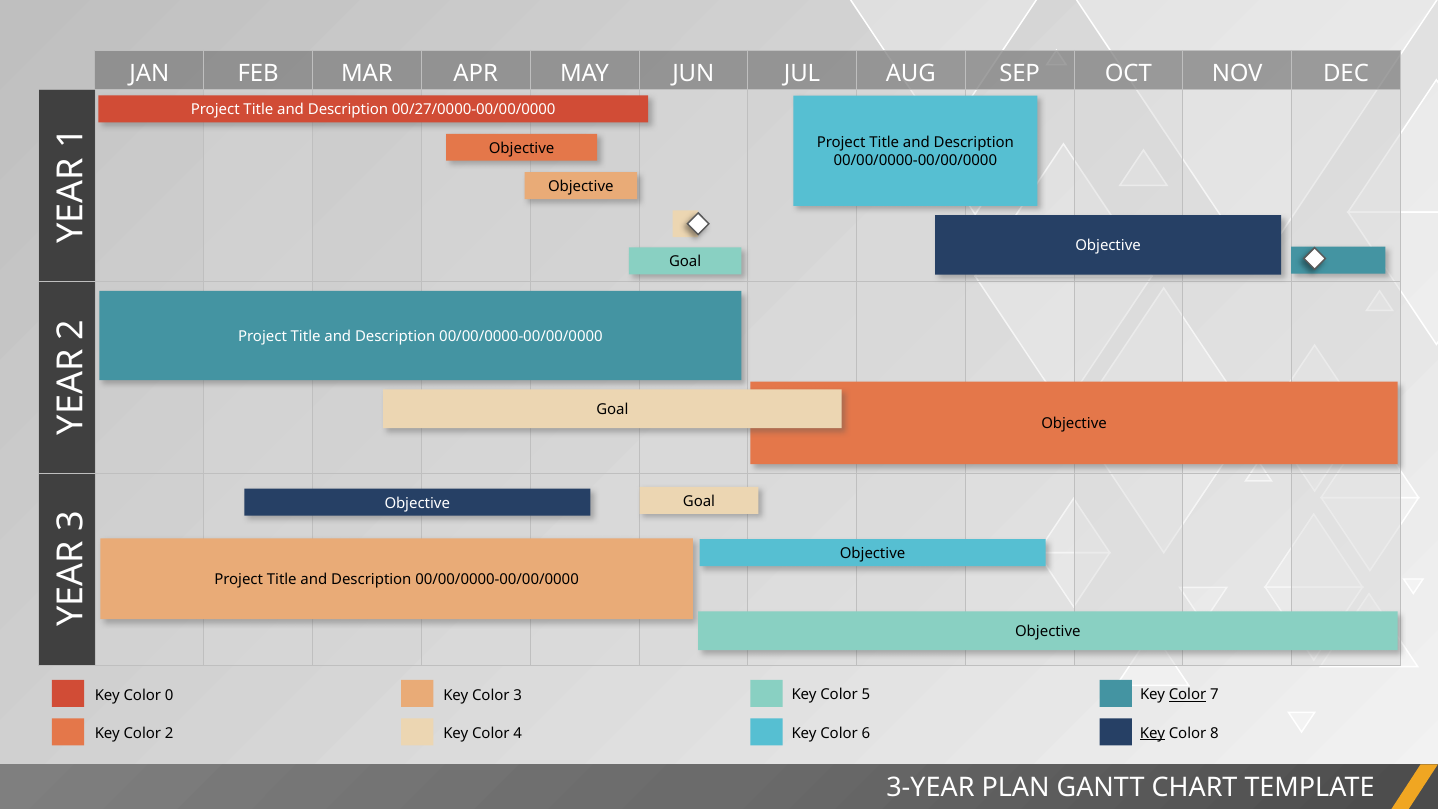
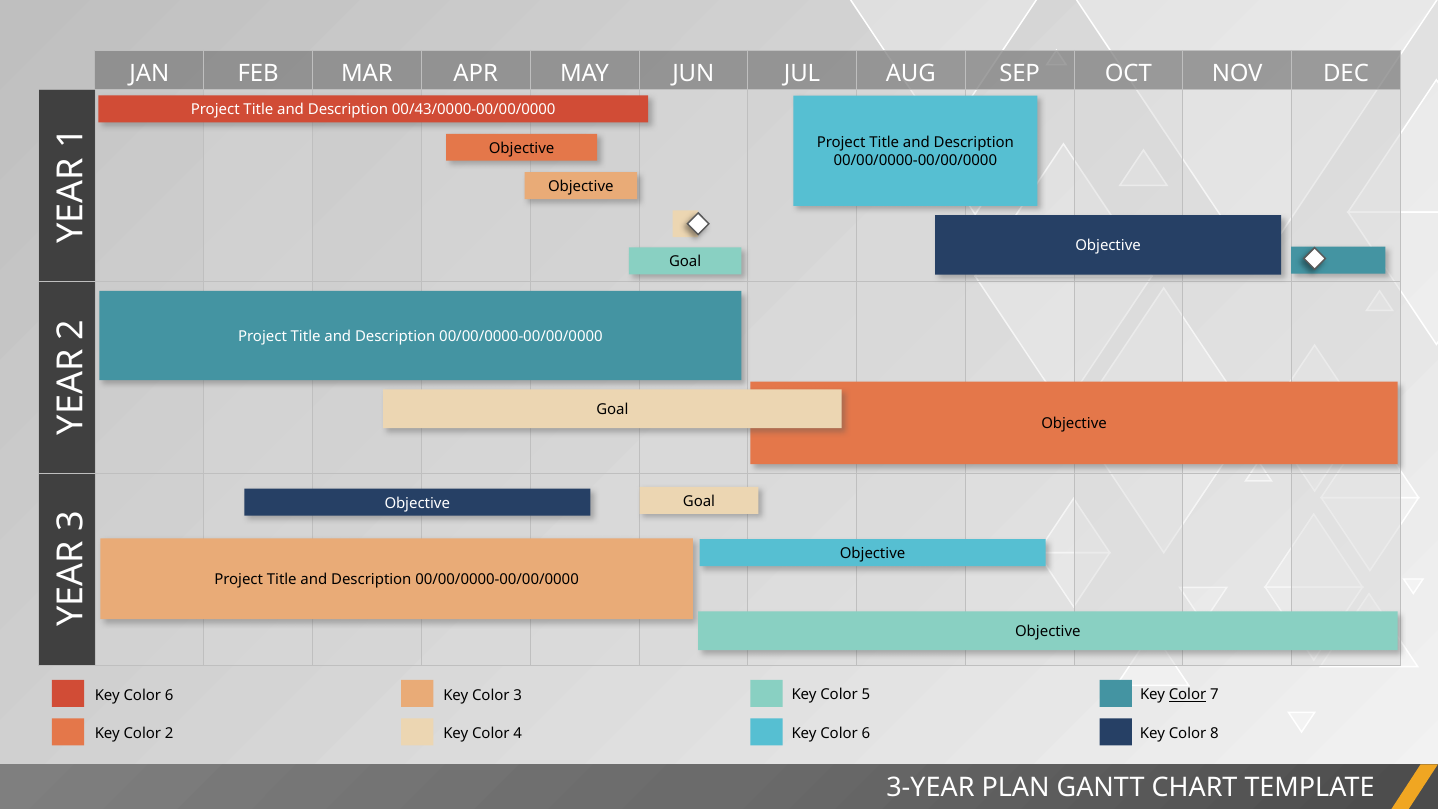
00/27/0000-00/00/0000: 00/27/0000-00/00/0000 -> 00/43/0000-00/00/0000
0 at (169, 695): 0 -> 6
Key at (1153, 733) underline: present -> none
